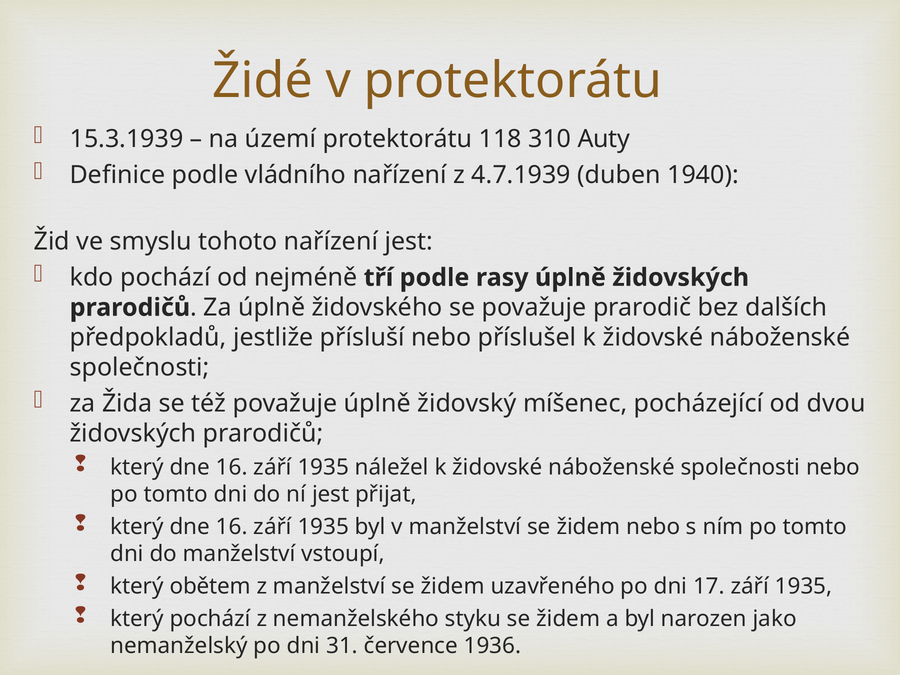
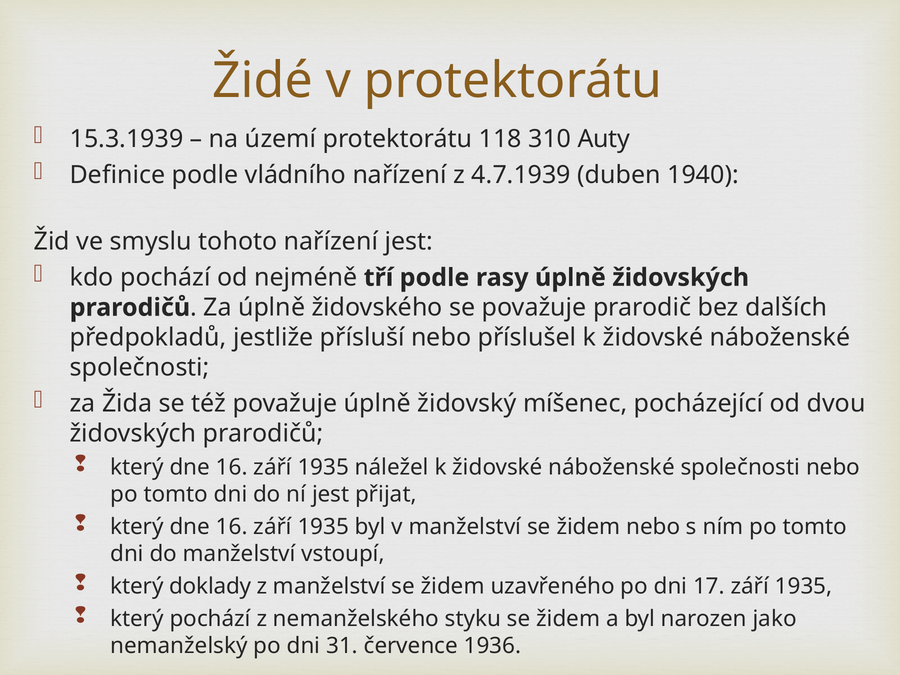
obětem: obětem -> doklady
